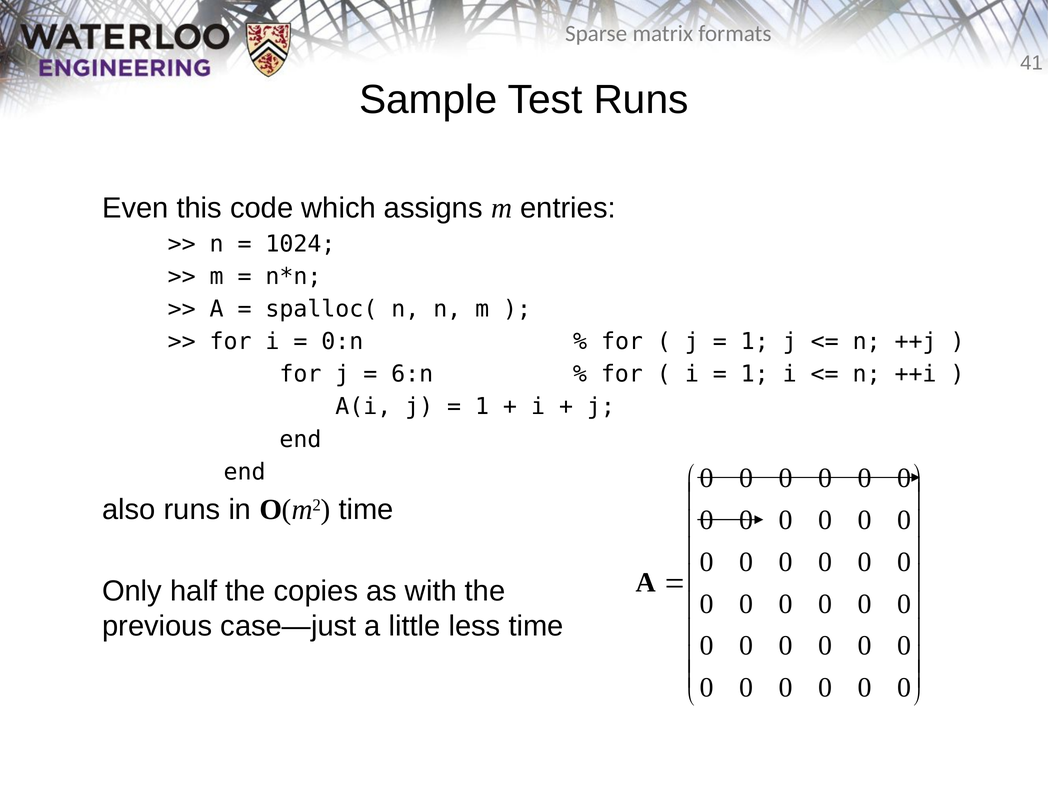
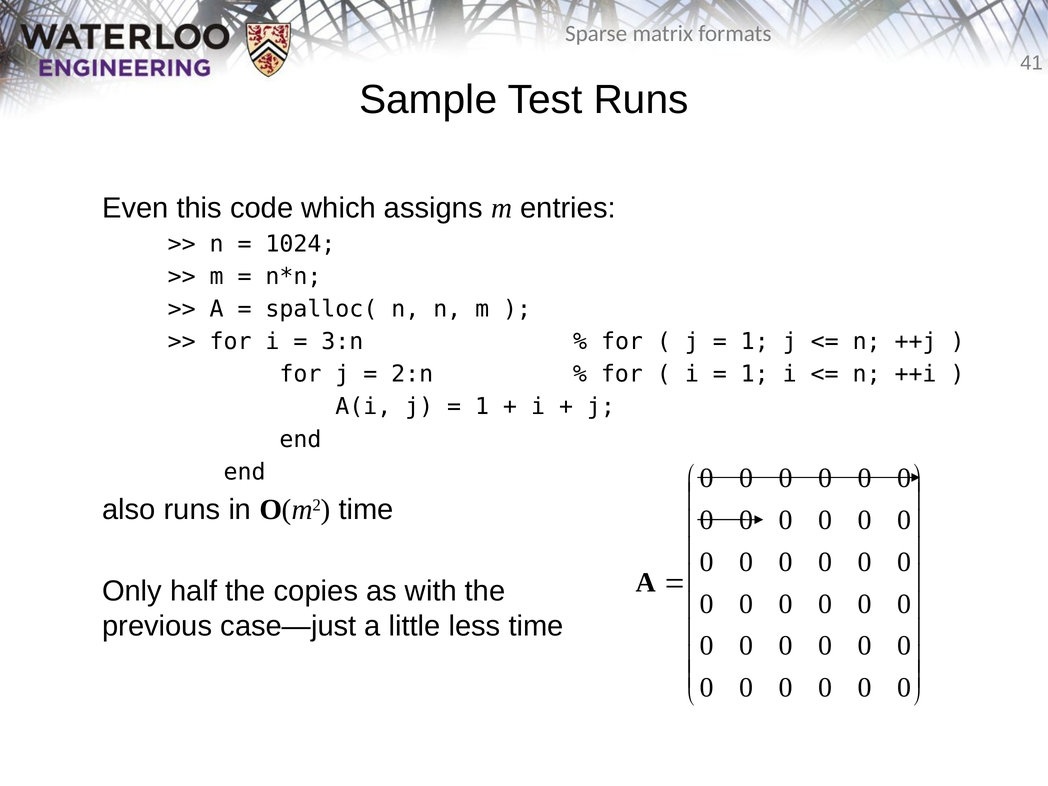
0:n: 0:n -> 3:n
6:n: 6:n -> 2:n
